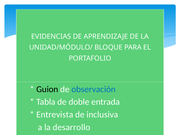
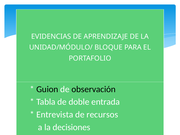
observación colour: blue -> black
inclusiva: inclusiva -> recursos
desarrollo: desarrollo -> decisiones
